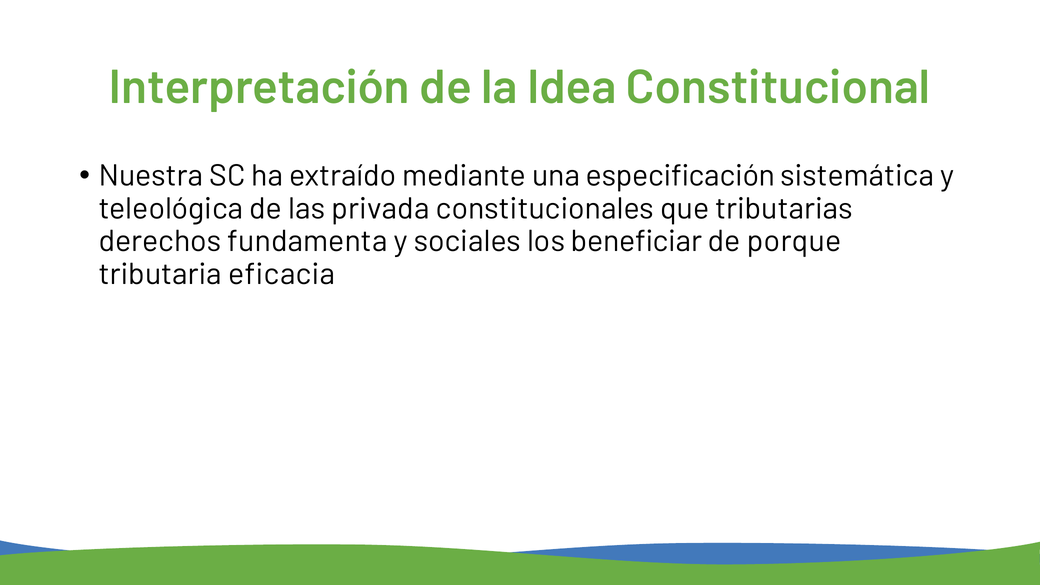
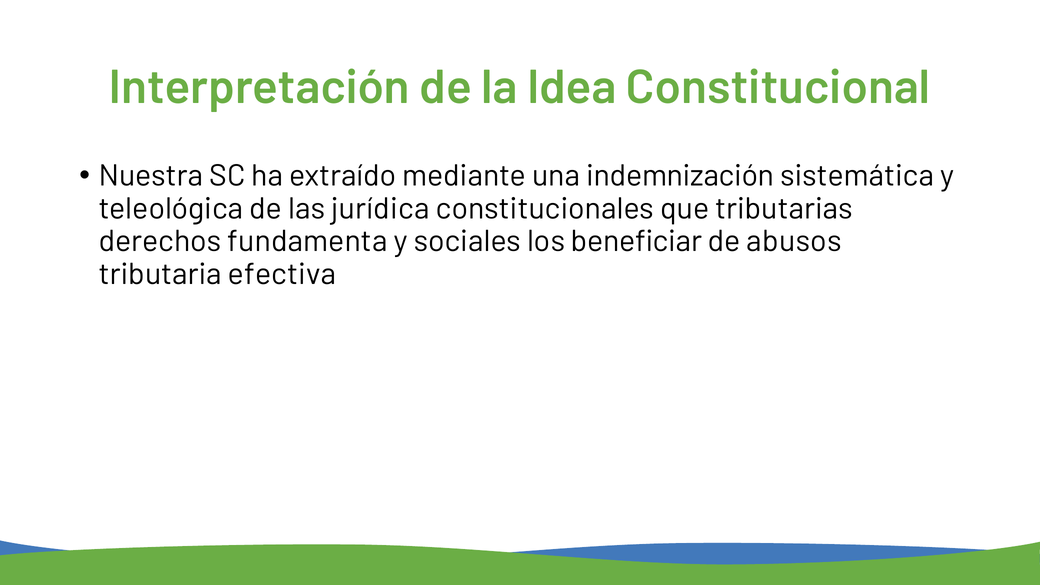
especificación: especificación -> indemnización
privada: privada -> jurídica
porque: porque -> abusos
eficacia: eficacia -> efectiva
